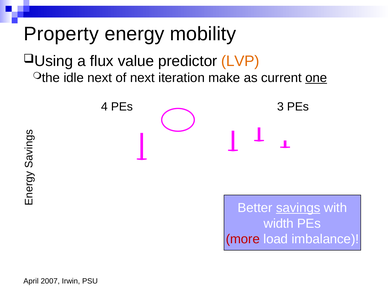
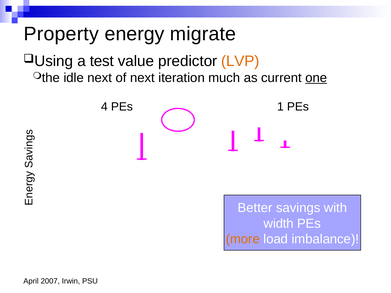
mobility: mobility -> migrate
flux: flux -> test
make: make -> much
3: 3 -> 1
savings underline: present -> none
more colour: red -> orange
